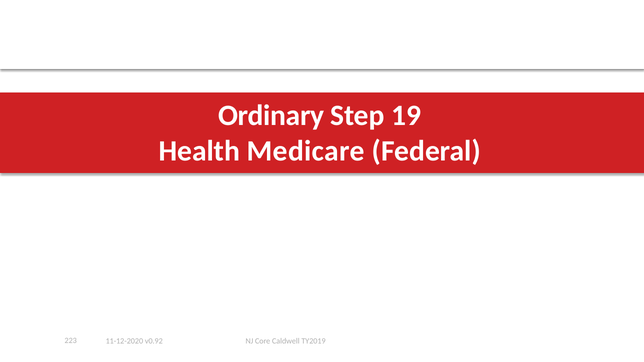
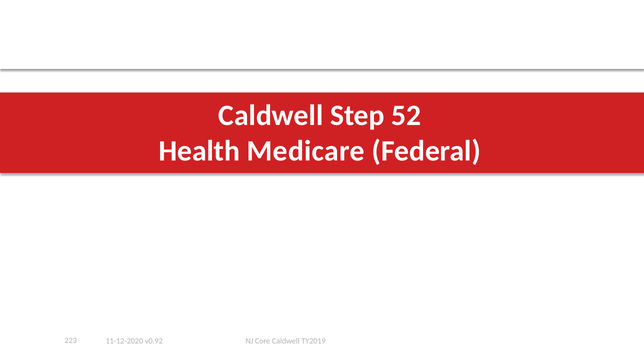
Ordinary at (271, 116): Ordinary -> Caldwell
19: 19 -> 52
